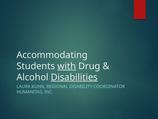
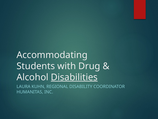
with underline: present -> none
